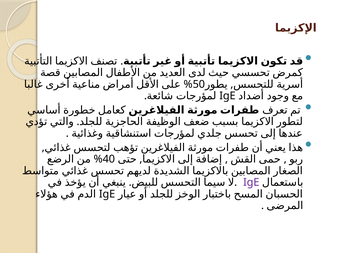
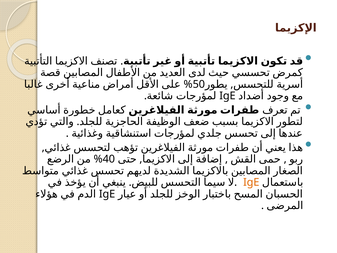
IgE at (251, 182) colour: purple -> orange
